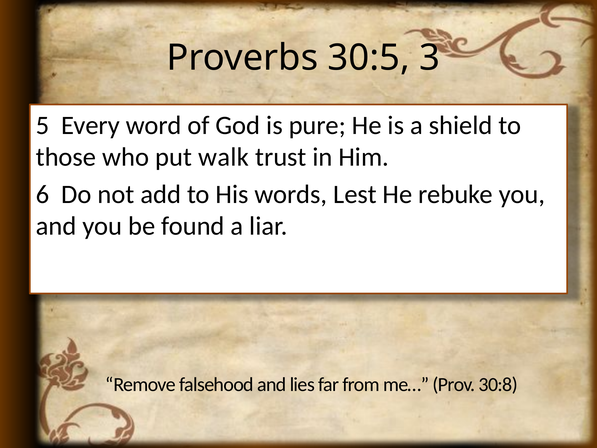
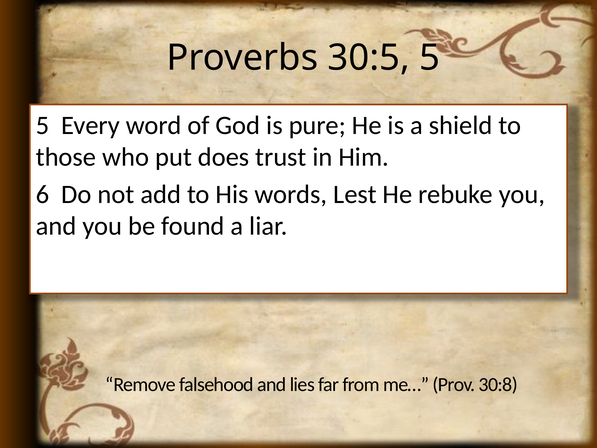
30:5 3: 3 -> 5
walk: walk -> does
